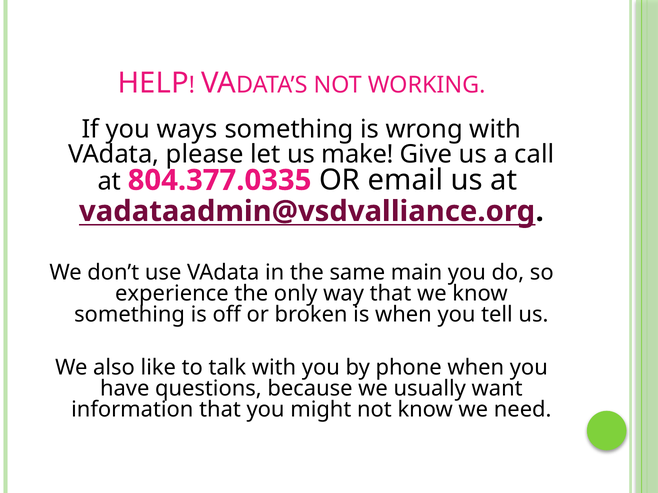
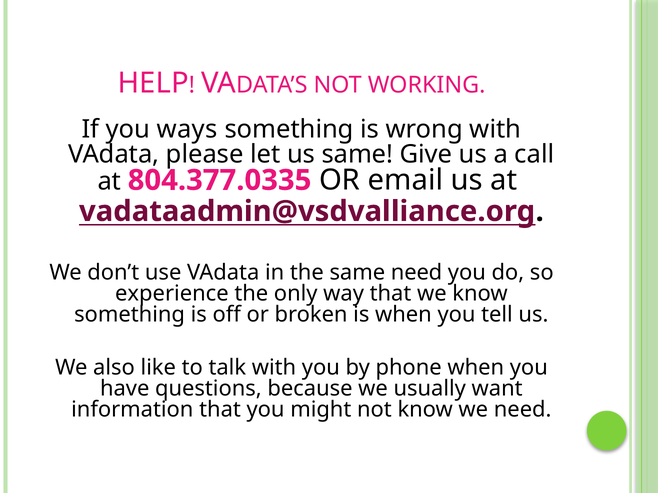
us make: make -> same
same main: main -> need
